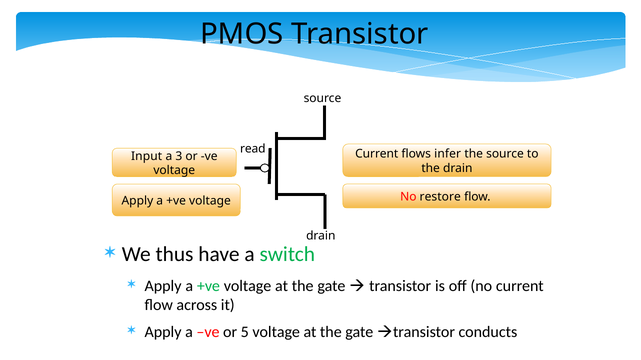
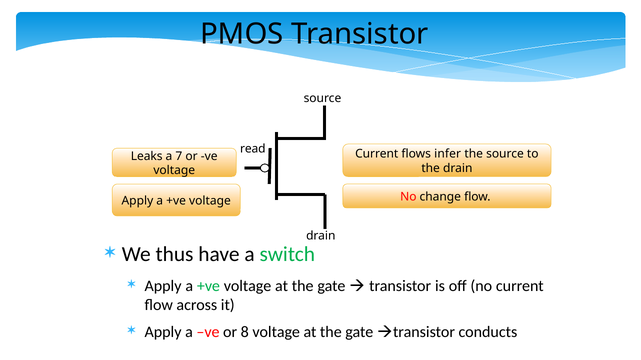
Input: Input -> Leaks
3: 3 -> 7
restore: restore -> change
5: 5 -> 8
